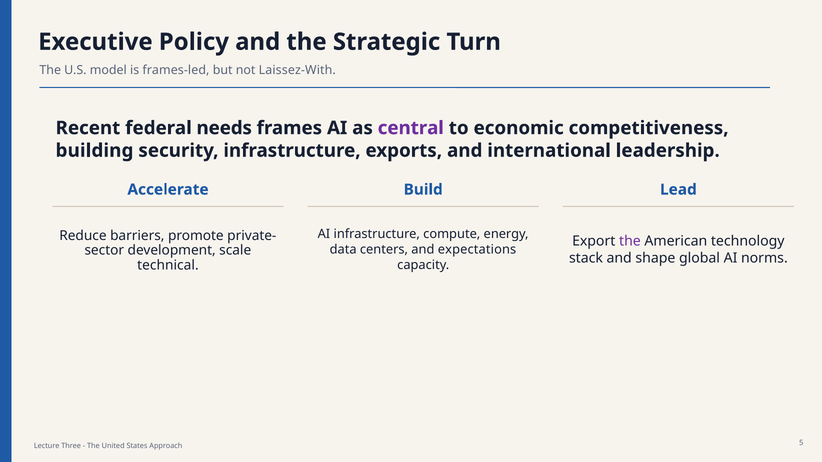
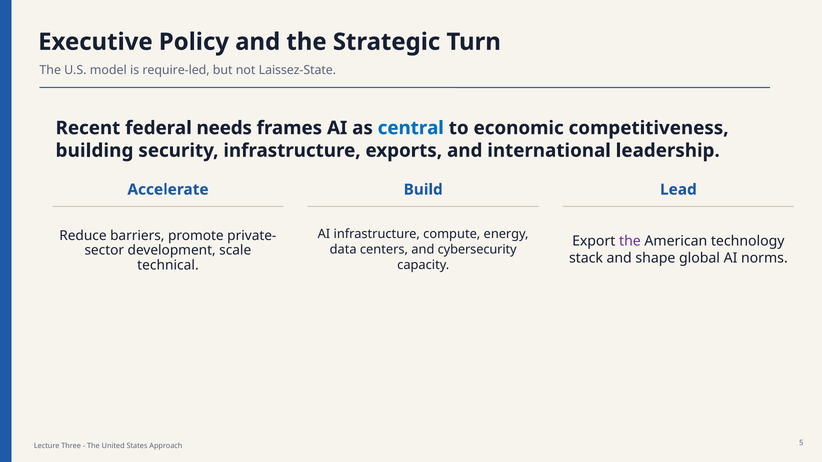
frames-led: frames-led -> require-led
Laissez-With: Laissez-With -> Laissez-State
central colour: purple -> blue
expectations: expectations -> cybersecurity
